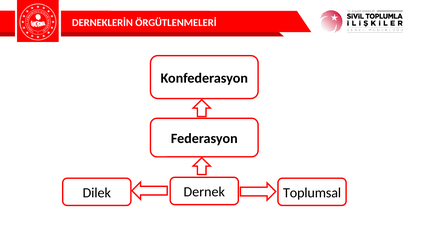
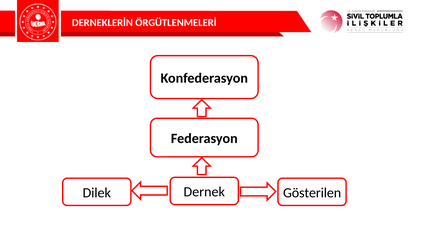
Toplumsal: Toplumsal -> Gösterilen
